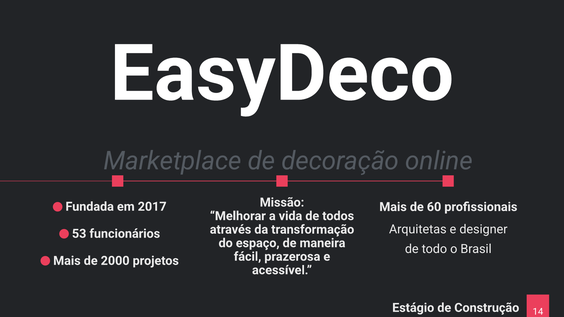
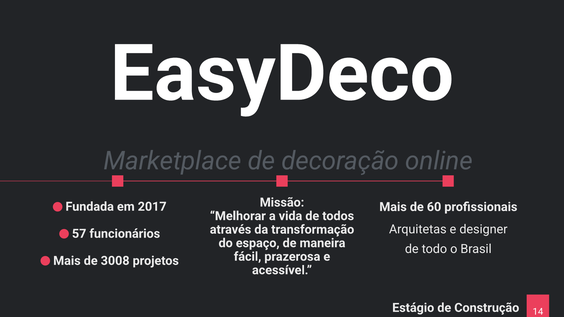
53: 53 -> 57
2000: 2000 -> 3008
